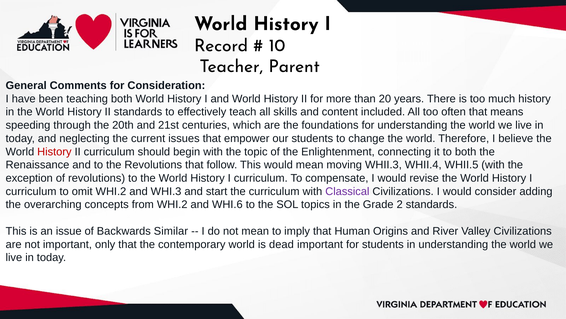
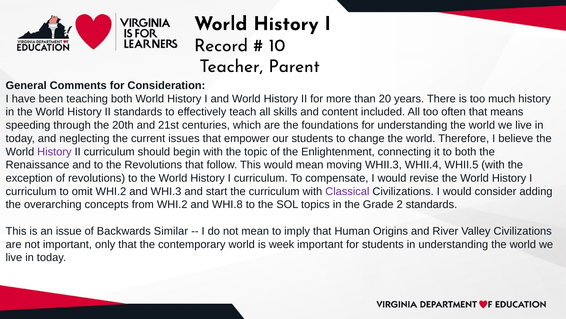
History at (54, 151) colour: red -> purple
WHI.6: WHI.6 -> WHI.8
dead: dead -> week
